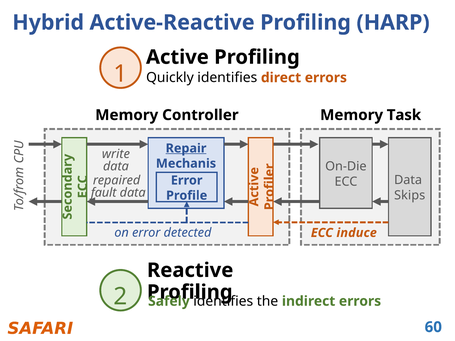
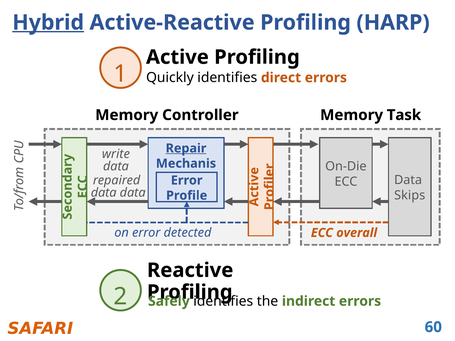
Hybrid underline: none -> present
fault at (104, 193): fault -> data
induce: induce -> overall
